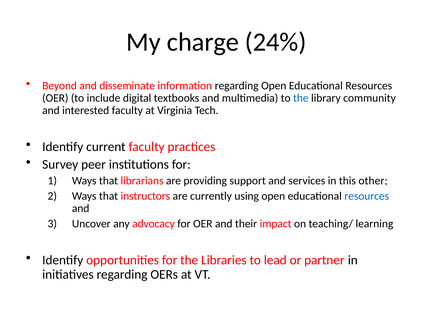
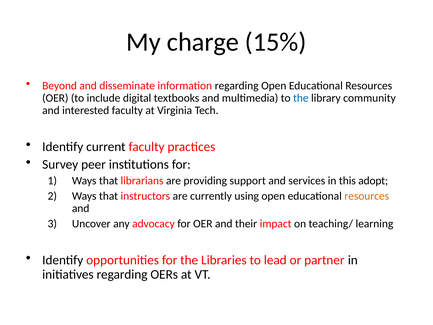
24%: 24% -> 15%
other: other -> adopt
resources at (367, 196) colour: blue -> orange
